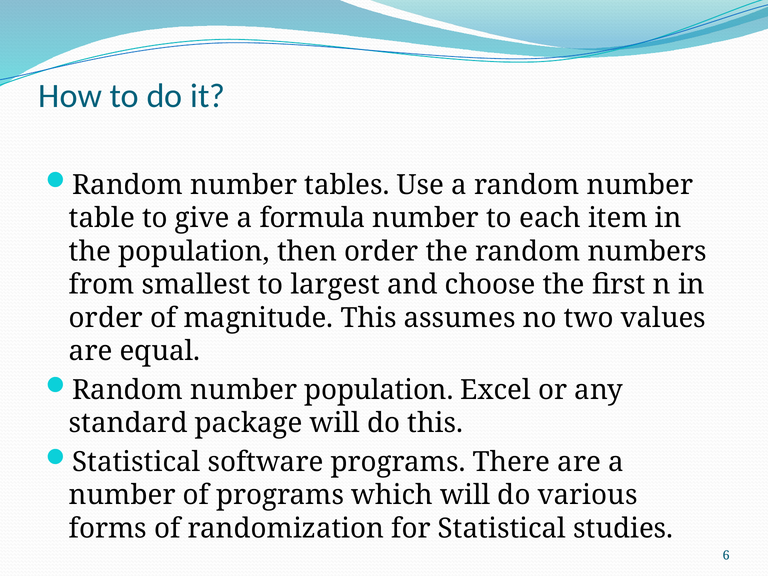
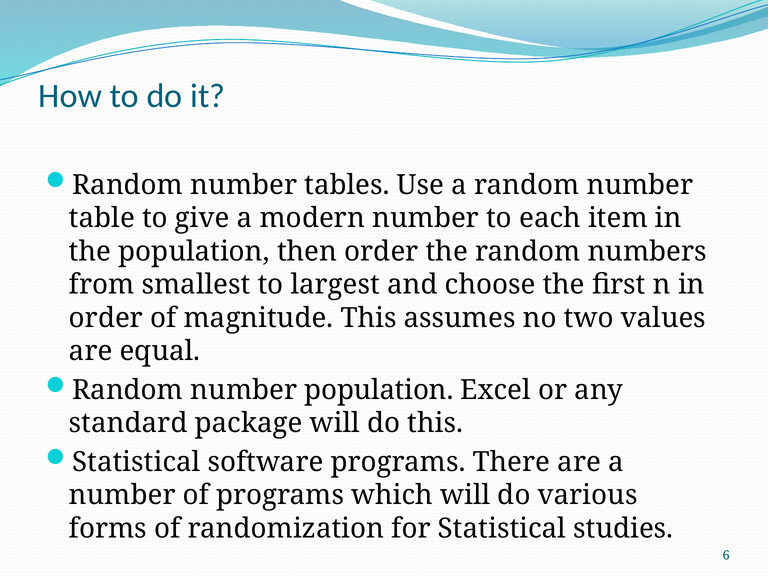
formula: formula -> modern
